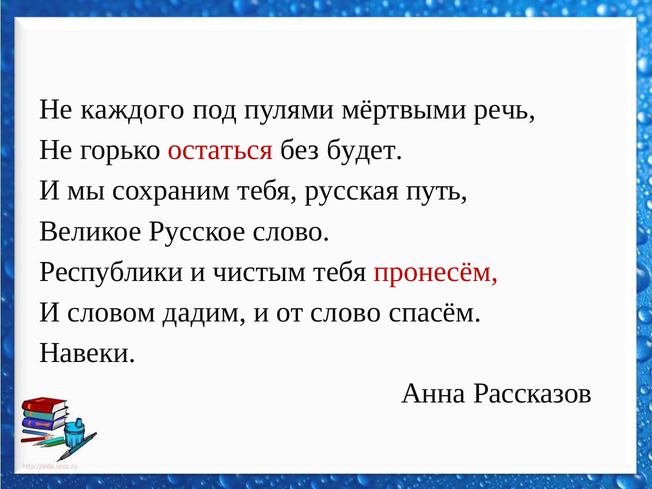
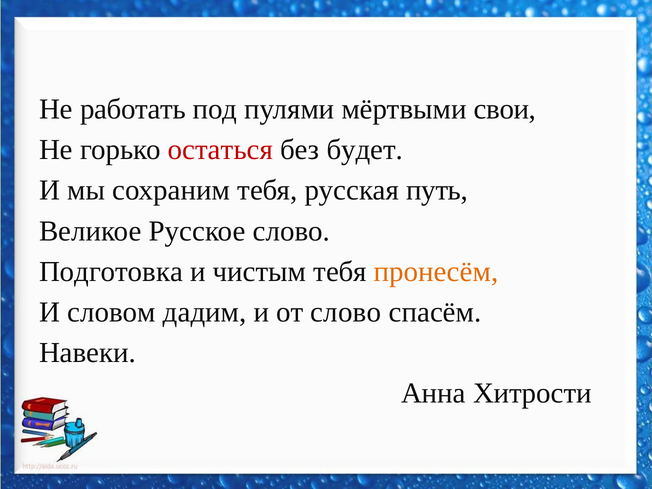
каждого: каждого -> работать
речь: речь -> свои
Республики: Республики -> Подготовка
пронесём colour: red -> orange
Рассказов: Рассказов -> Хитрости
